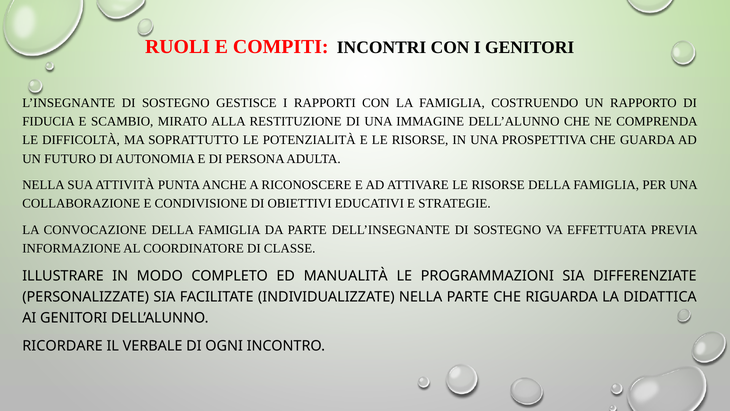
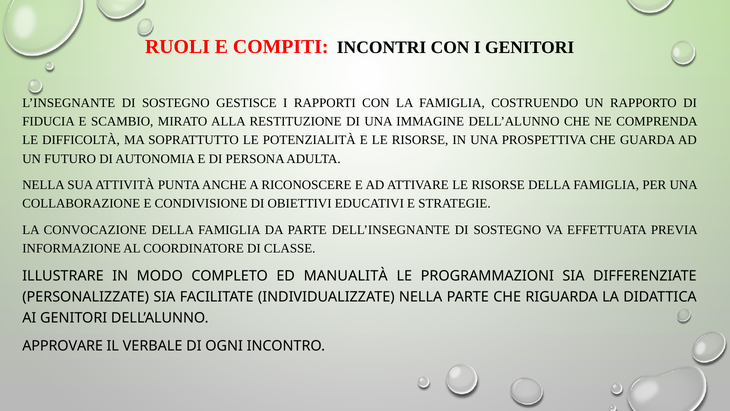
RICORDARE: RICORDARE -> APPROVARE
